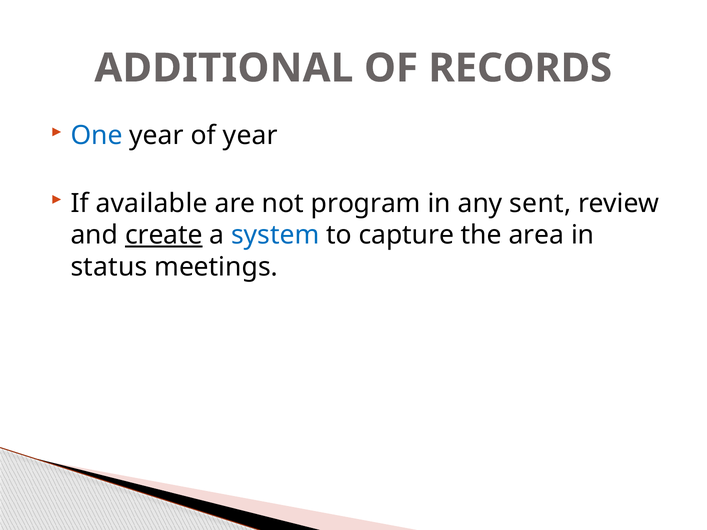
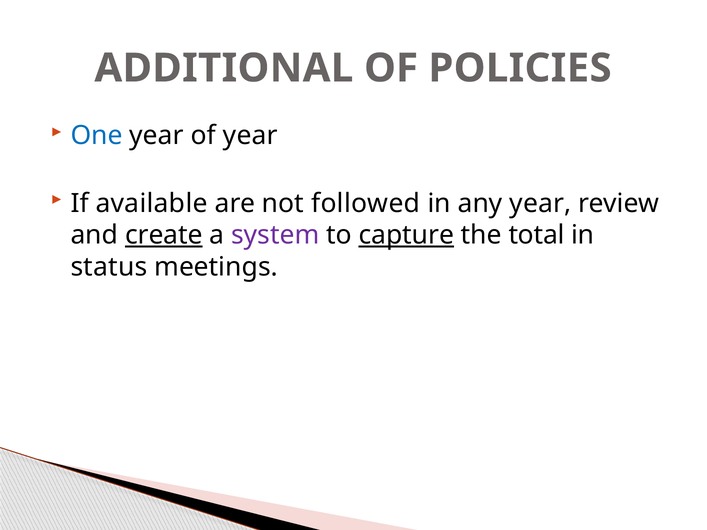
RECORDS: RECORDS -> POLICIES
program: program -> followed
any sent: sent -> year
system colour: blue -> purple
capture underline: none -> present
area: area -> total
